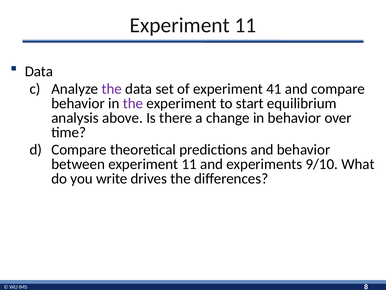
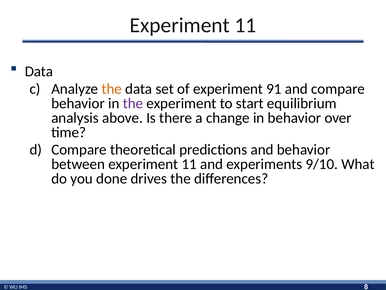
the at (112, 89) colour: purple -> orange
41: 41 -> 91
write: write -> done
